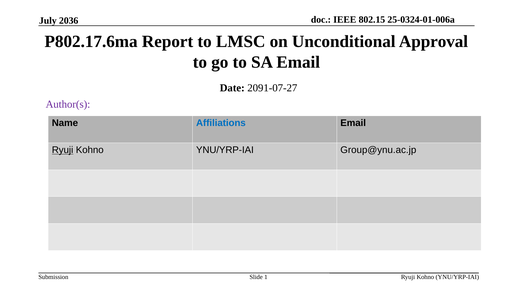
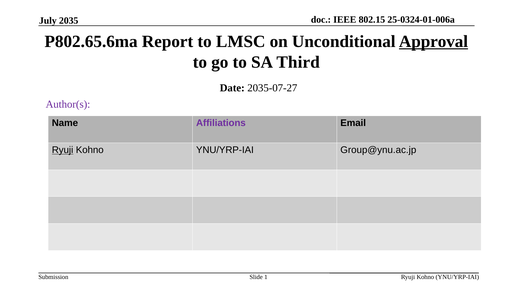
2036: 2036 -> 2035
P802.17.6ma: P802.17.6ma -> P802.65.6ma
Approval underline: none -> present
SA Email: Email -> Third
2091-07-27: 2091-07-27 -> 2035-07-27
Affiliations colour: blue -> purple
